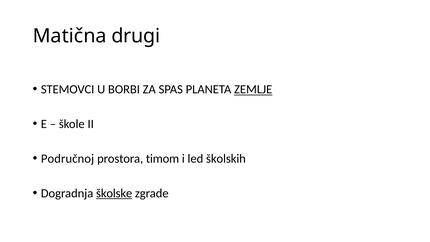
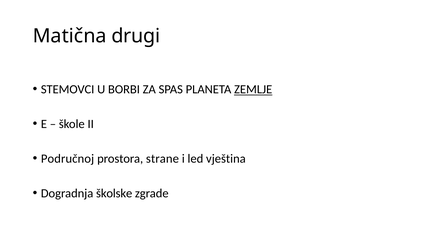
timom: timom -> strane
školskih: školskih -> vještina
školske underline: present -> none
